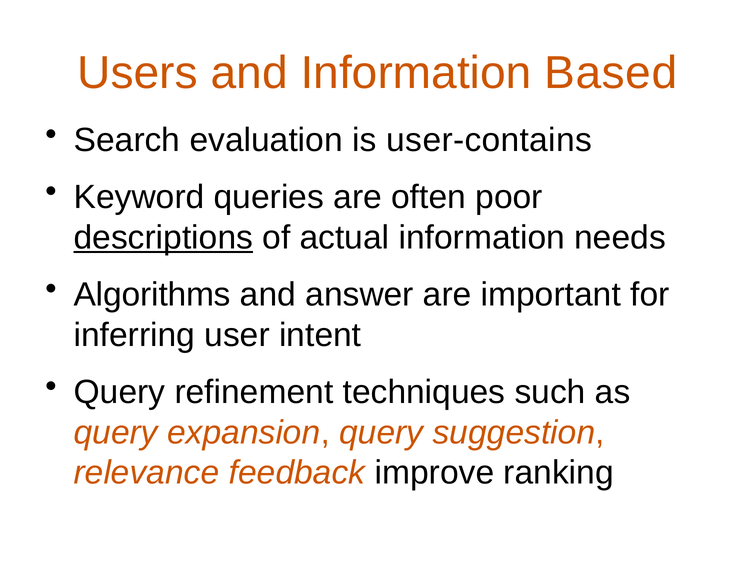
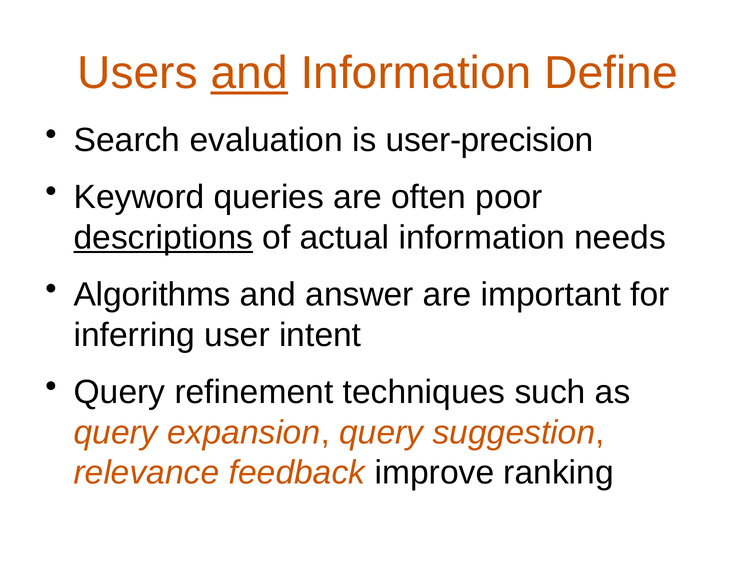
and at (249, 73) underline: none -> present
Based: Based -> Define
user-contains: user-contains -> user-precision
